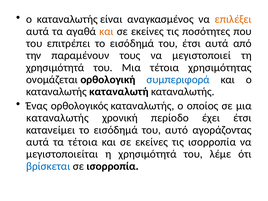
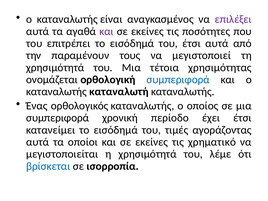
επιλέξει colour: orange -> purple
και at (107, 31) colour: orange -> purple
καταναλωτής at (58, 118): καταναλωτής -> συμπεριφορά
αυτό: αυτό -> τιμές
τα τέτοια: τέτοια -> οποίοι
τις ισορροπία: ισορροπία -> χρηματικό
